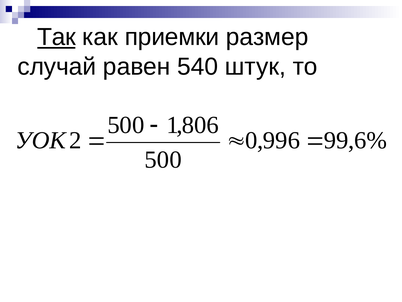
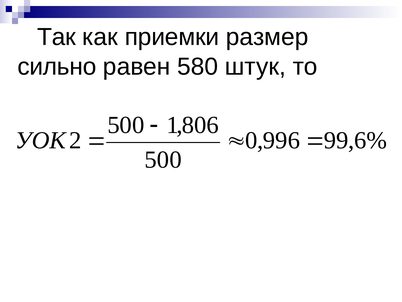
Так underline: present -> none
случай: случай -> сильно
540: 540 -> 580
